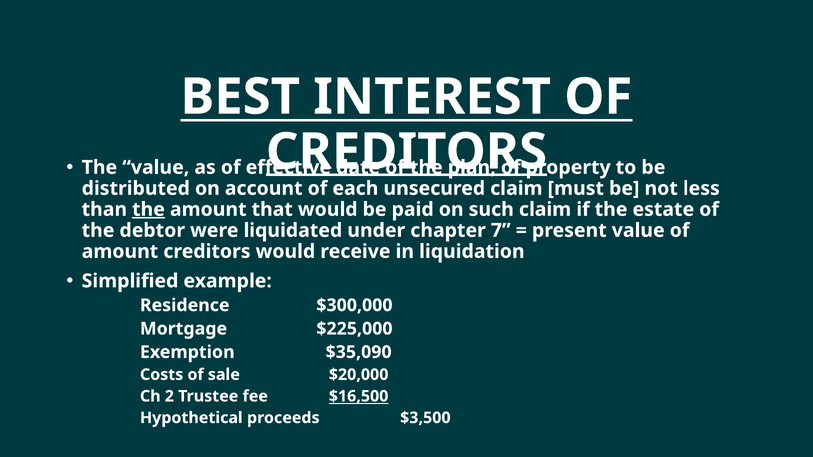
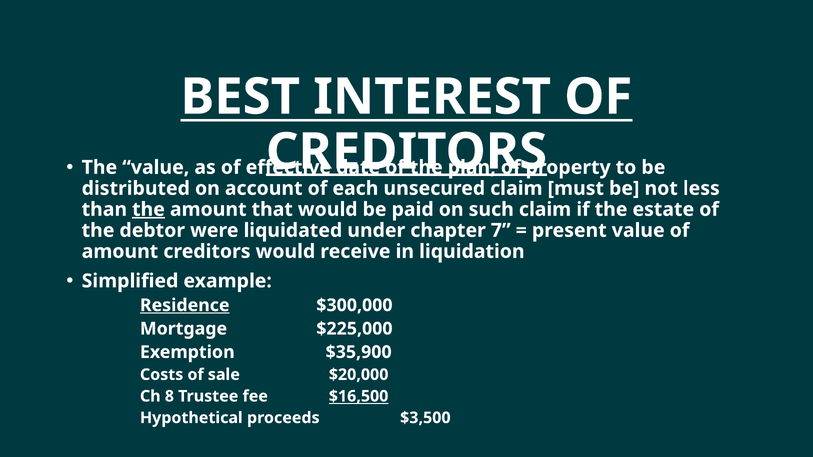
Residence underline: none -> present
$35,090: $35,090 -> $35,900
2: 2 -> 8
